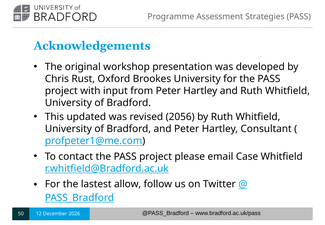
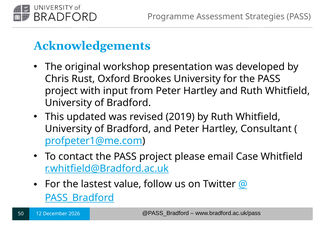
2056: 2056 -> 2019
allow: allow -> value
